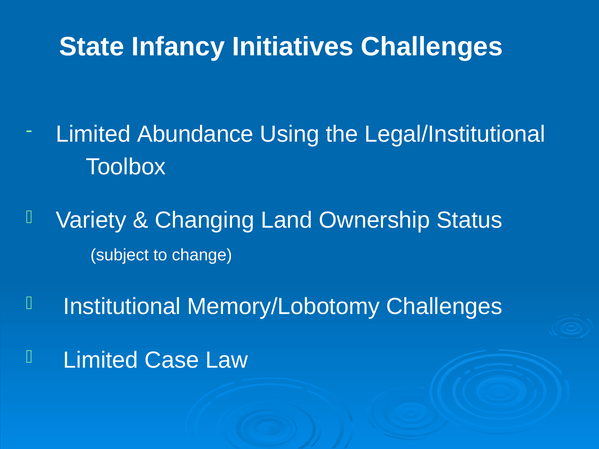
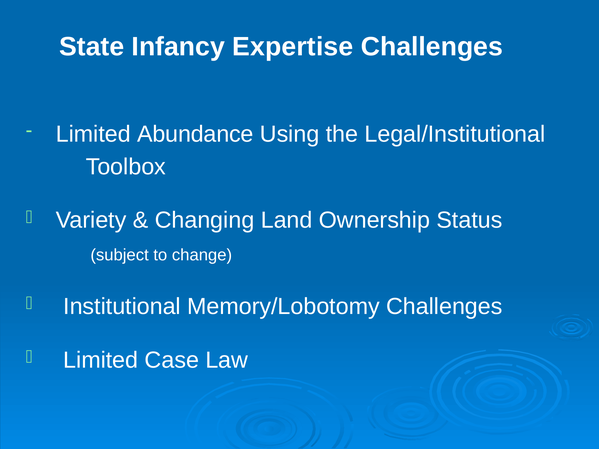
Initiatives: Initiatives -> Expertise
